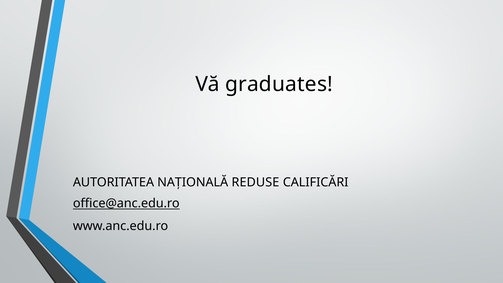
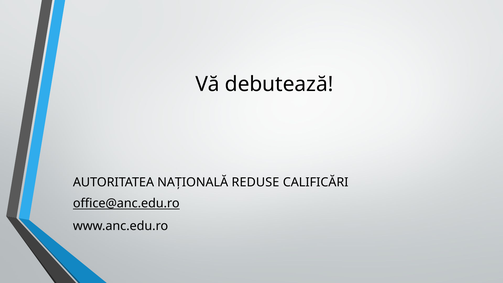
graduates: graduates -> debutează
